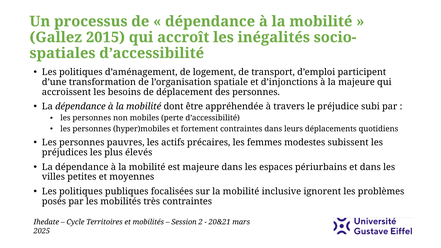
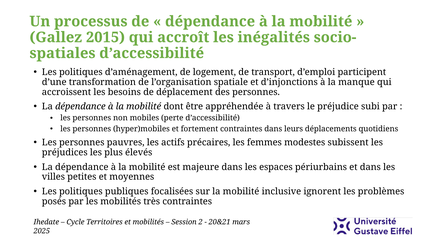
la majeure: majeure -> manque
